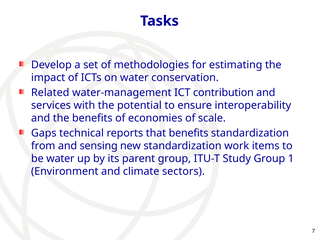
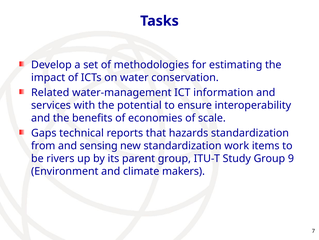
contribution: contribution -> information
that benefits: benefits -> hazards
be water: water -> rivers
1: 1 -> 9
sectors: sectors -> makers
